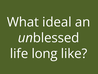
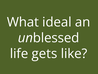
long: long -> gets
